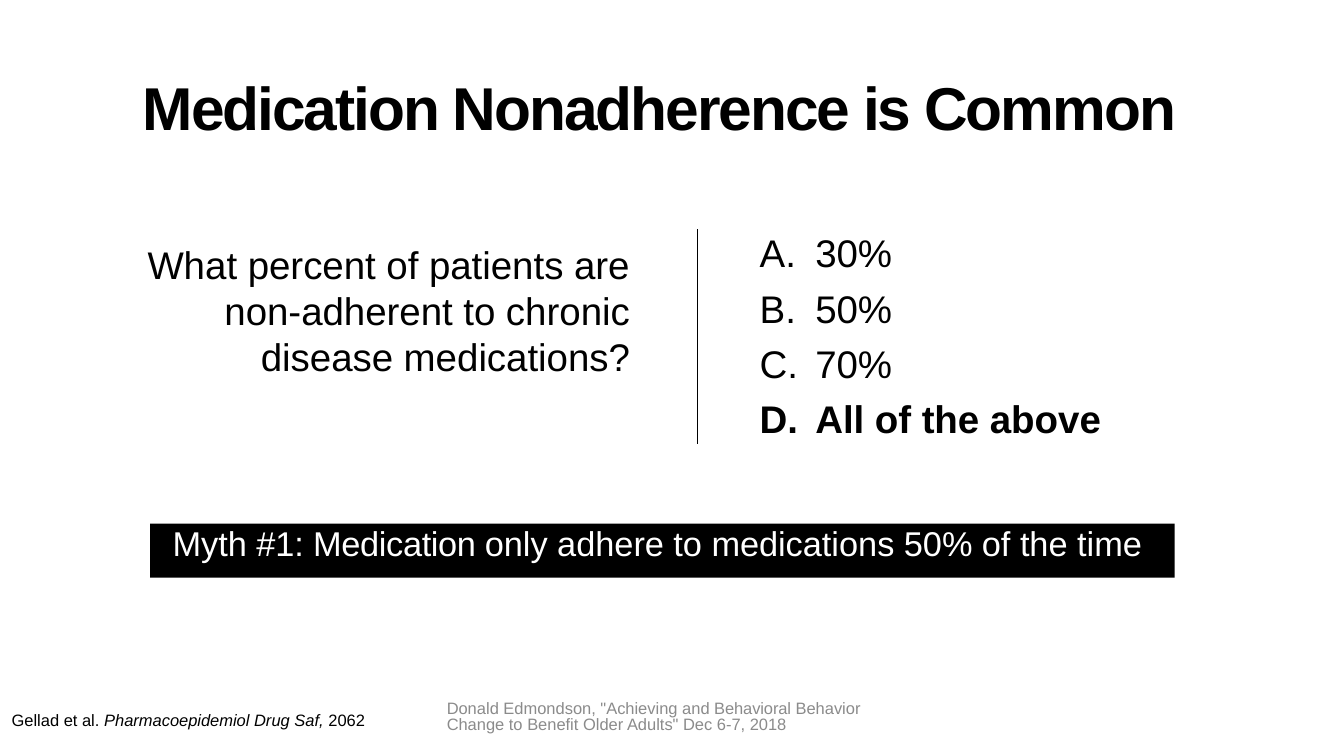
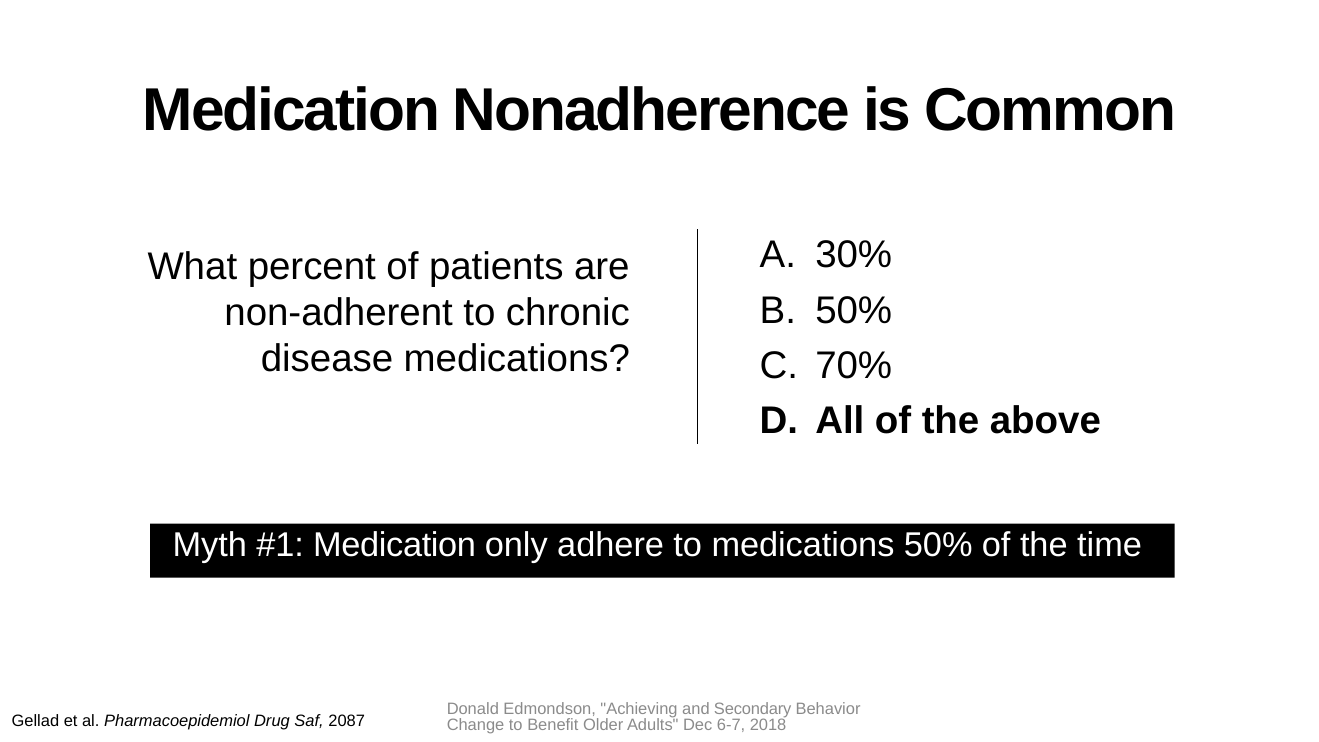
Behavioral: Behavioral -> Secondary
2062: 2062 -> 2087
